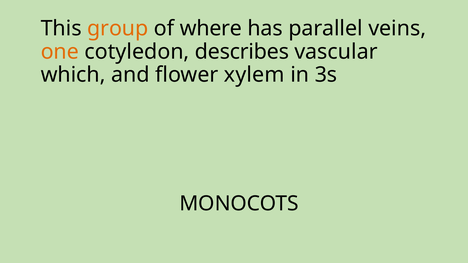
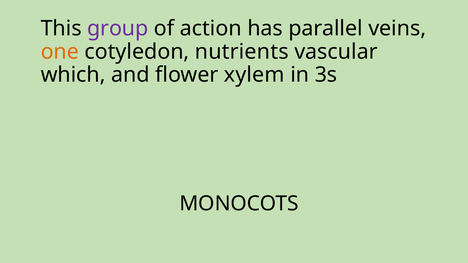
group colour: orange -> purple
where: where -> action
describes: describes -> nutrients
